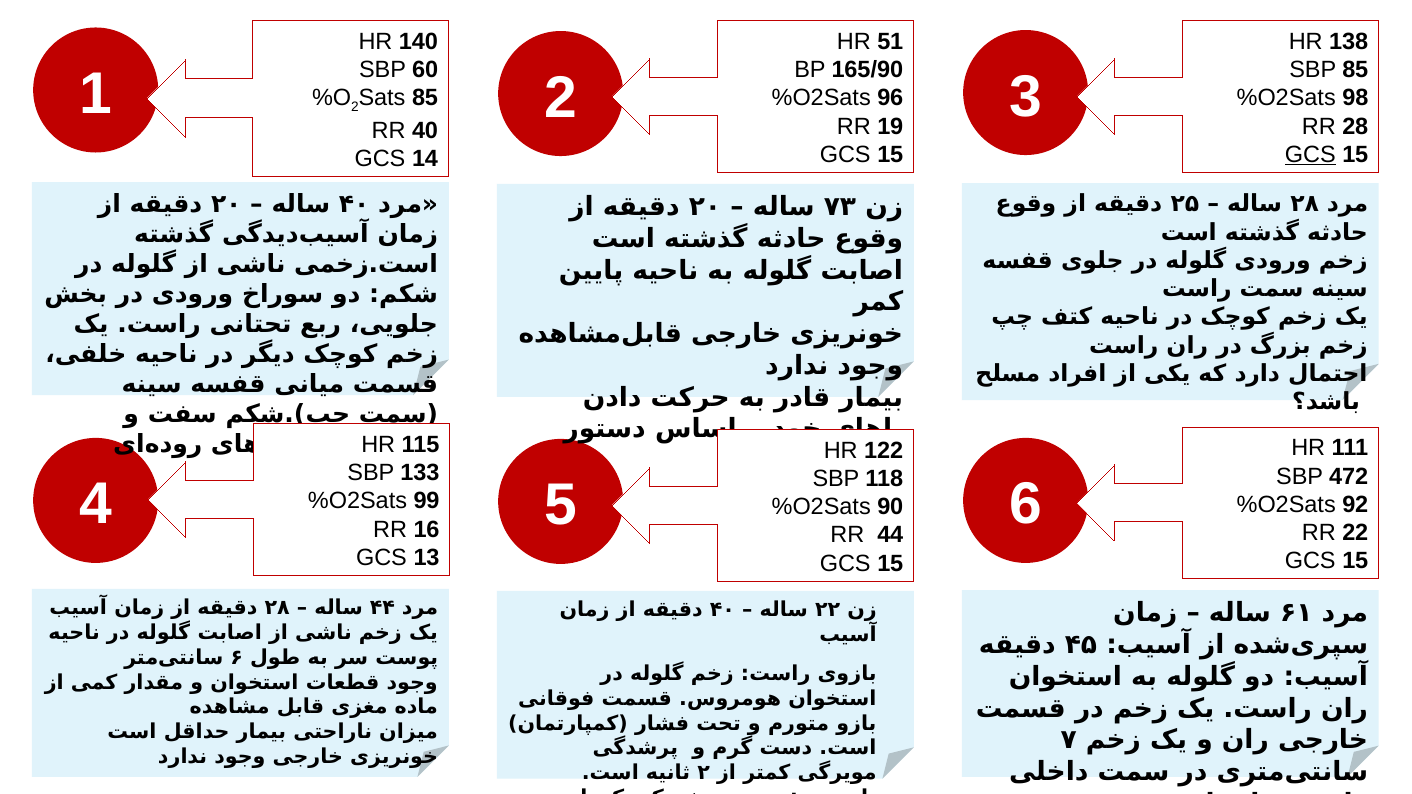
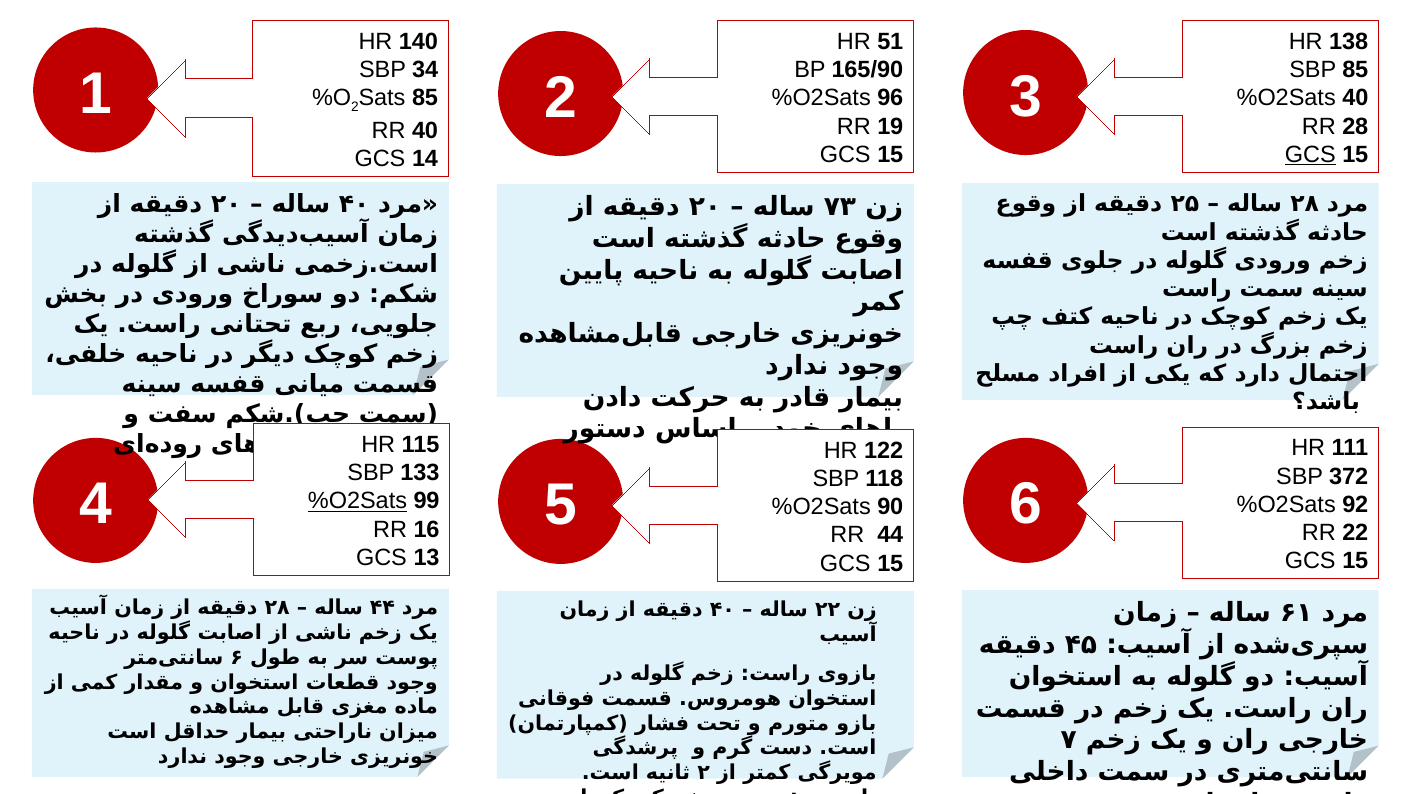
60: 60 -> 34
%O2Sats 98: 98 -> 40
472: 472 -> 372
%O2Sats at (357, 501) underline: none -> present
